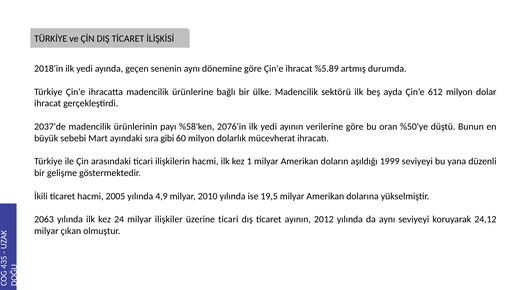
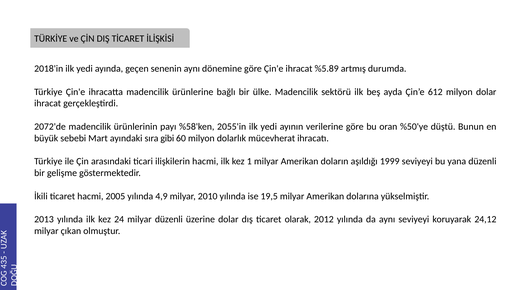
2037'de: 2037'de -> 2072'de
2076'in: 2076'in -> 2055'in
2063: 2063 -> 2013
milyar ilişkiler: ilişkiler -> düzenli
üzerine ticari: ticari -> dolar
ticaret ayının: ayının -> olarak
